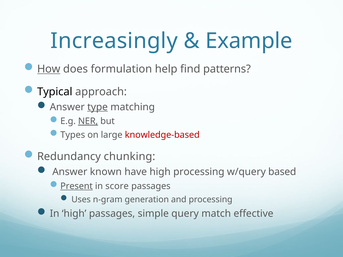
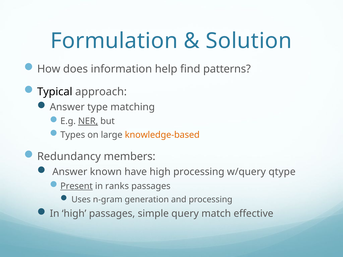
Increasingly: Increasingly -> Formulation
Example: Example -> Solution
How underline: present -> none
formulation: formulation -> information
type underline: present -> none
knowledge-based colour: red -> orange
chunking: chunking -> members
based: based -> qtype
score: score -> ranks
